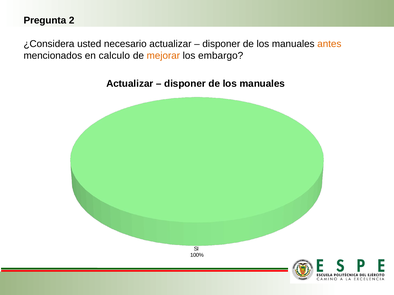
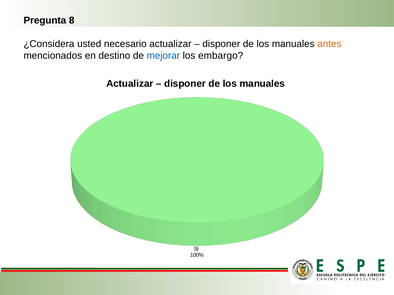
2: 2 -> 8
calculo: calculo -> destino
mejorar colour: orange -> blue
